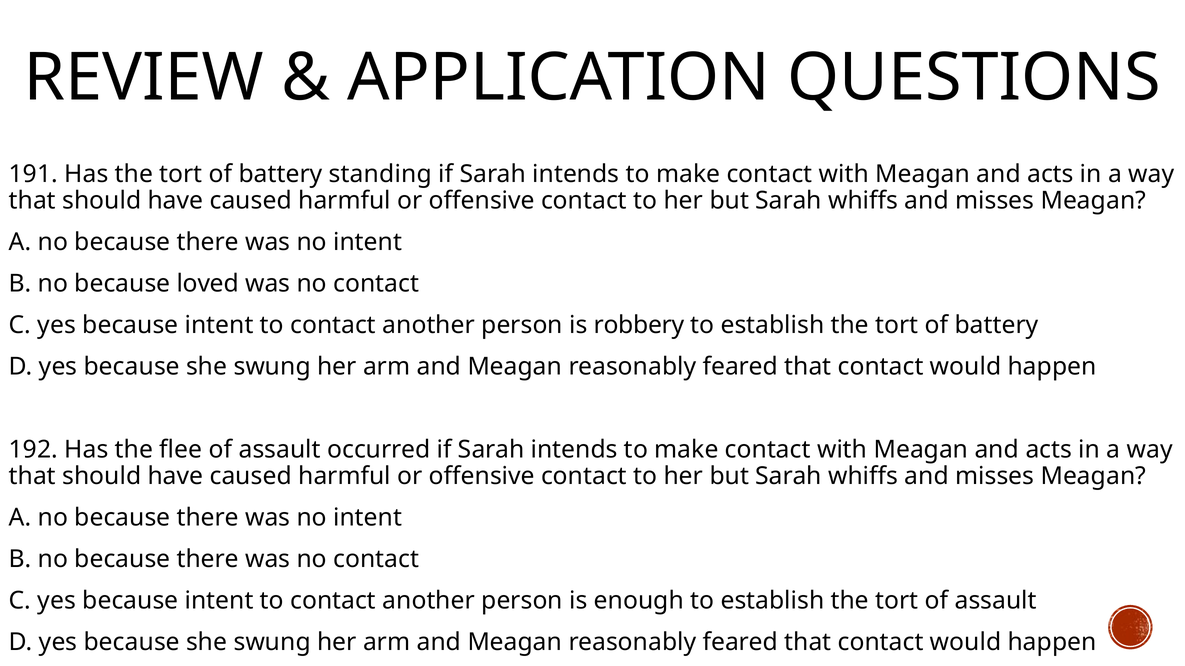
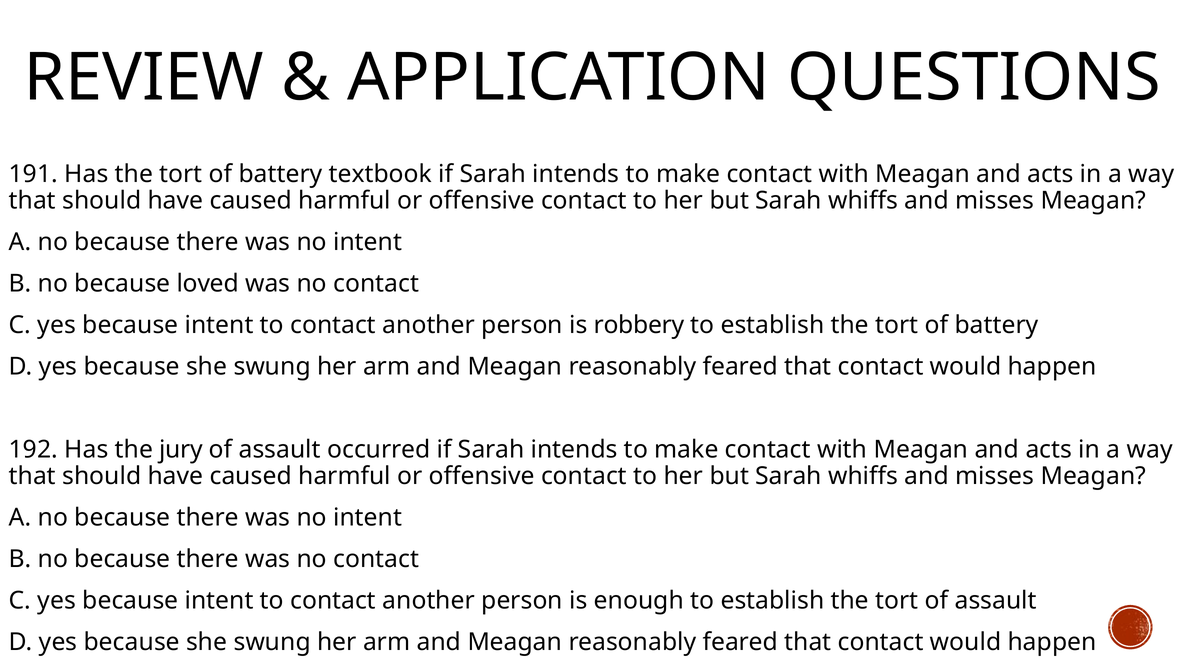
standing: standing -> textbook
flee: flee -> jury
